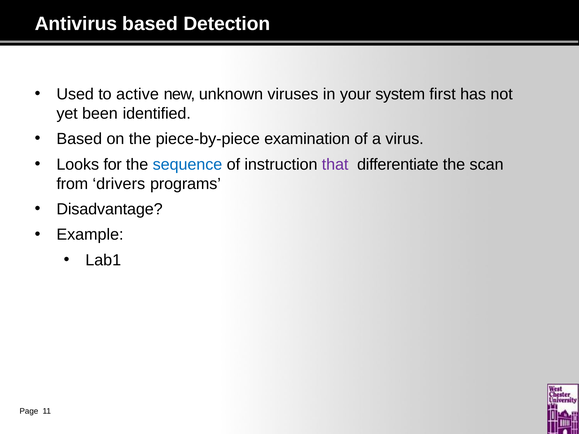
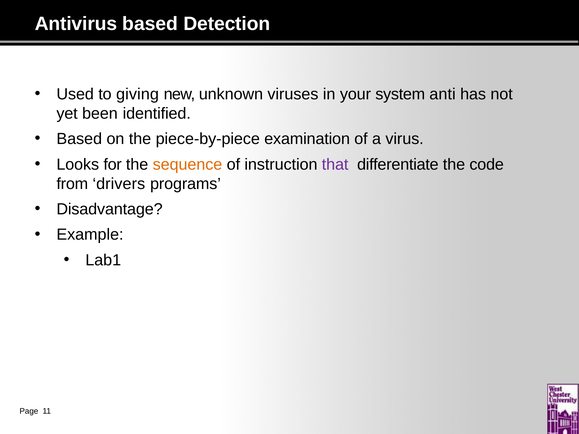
active: active -> giving
first: first -> anti
sequence colour: blue -> orange
scan: scan -> code
